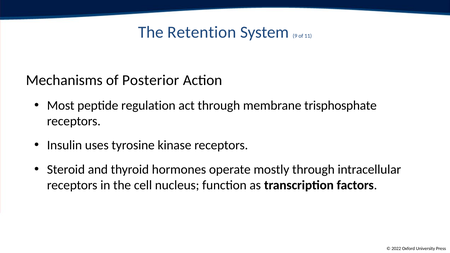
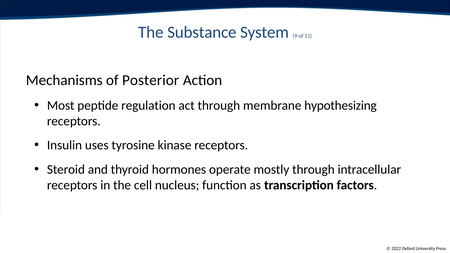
Retention: Retention -> Substance
trisphosphate: trisphosphate -> hypothesizing
